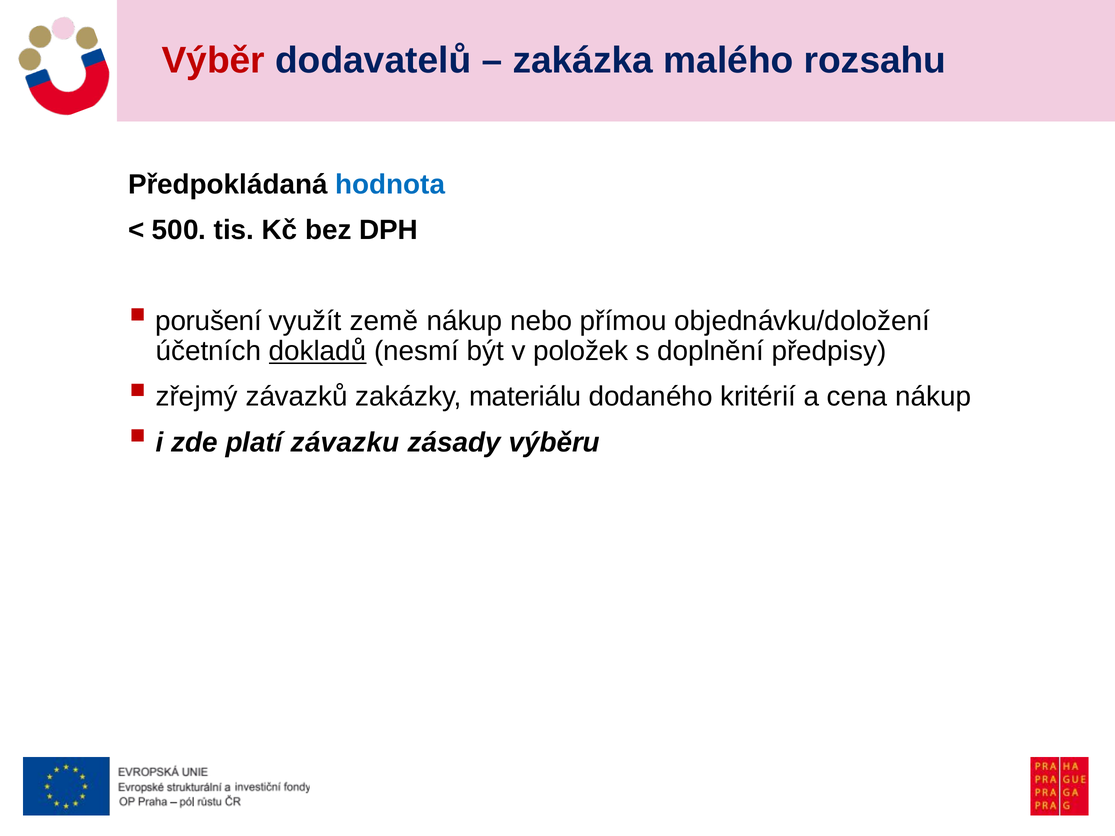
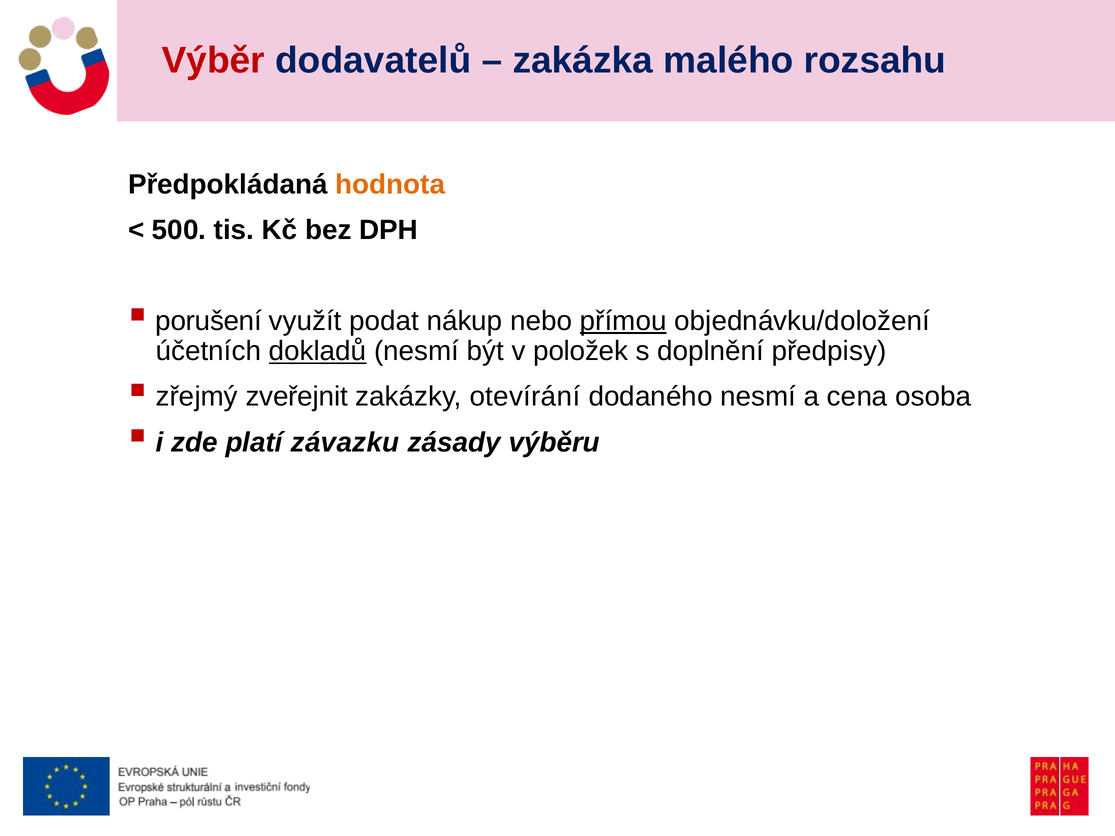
hodnota colour: blue -> orange
země: země -> podat
přímou underline: none -> present
závazků: závazků -> zveřejnit
materiálu: materiálu -> otevírání
dodaného kritérií: kritérií -> nesmí
cena nákup: nákup -> osoba
